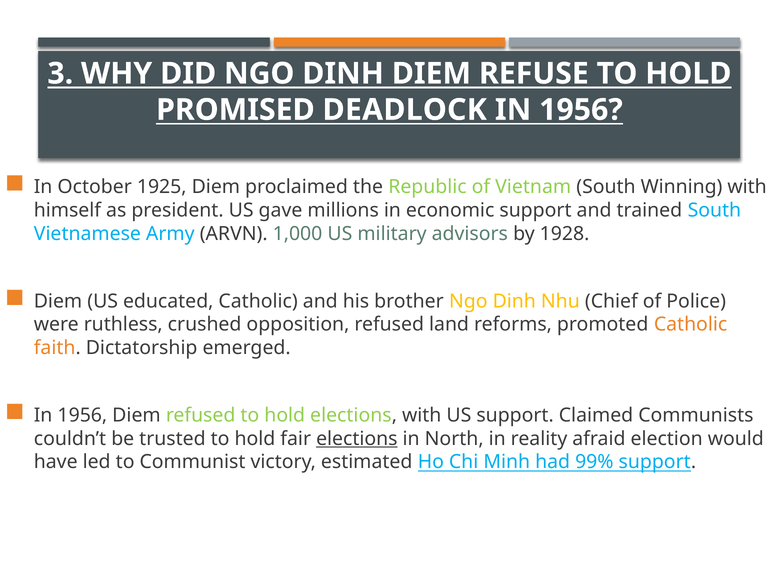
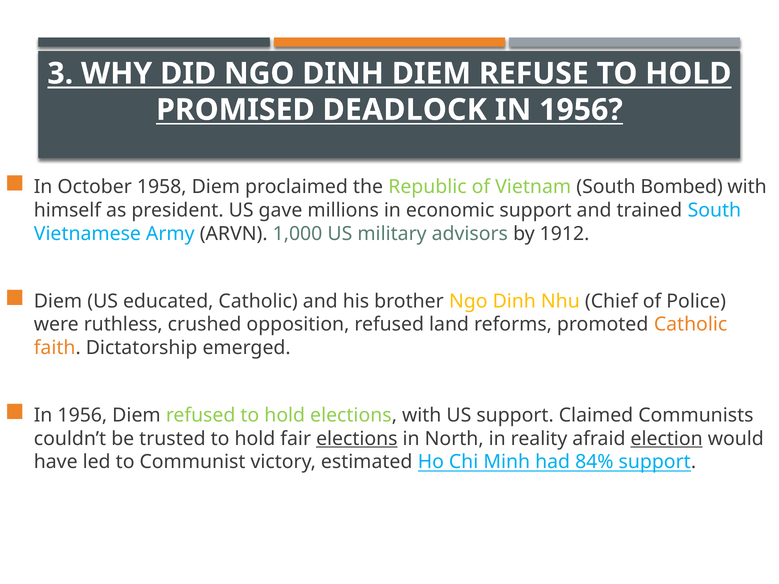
1925: 1925 -> 1958
Winning: Winning -> Bombed
1928: 1928 -> 1912
election underline: none -> present
99%: 99% -> 84%
